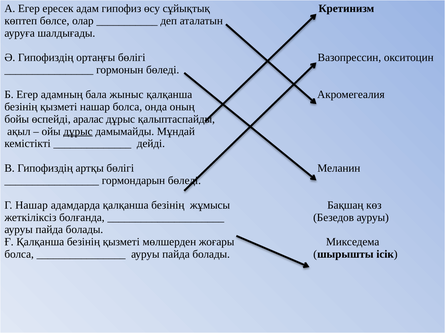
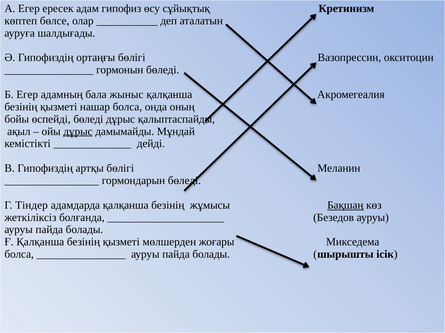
өспейді аралас: аралас -> бөледі
Г Нашар: Нашар -> Тіндер
Бақшаң underline: none -> present
